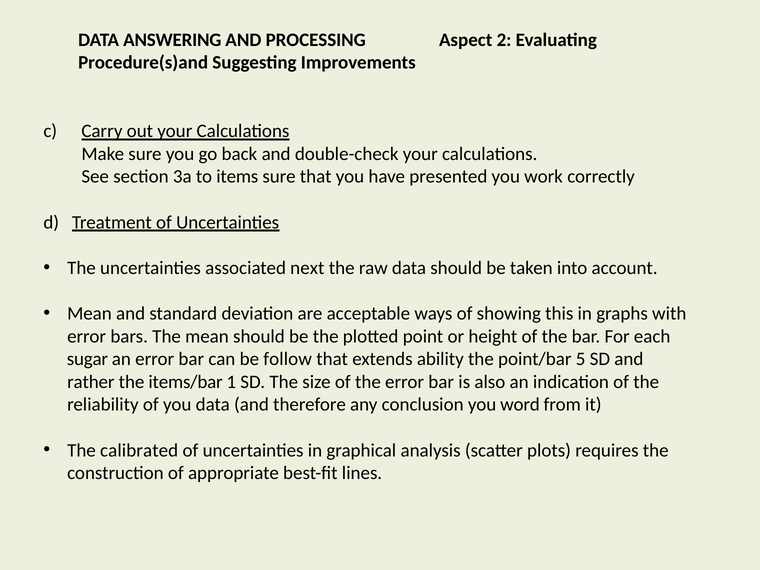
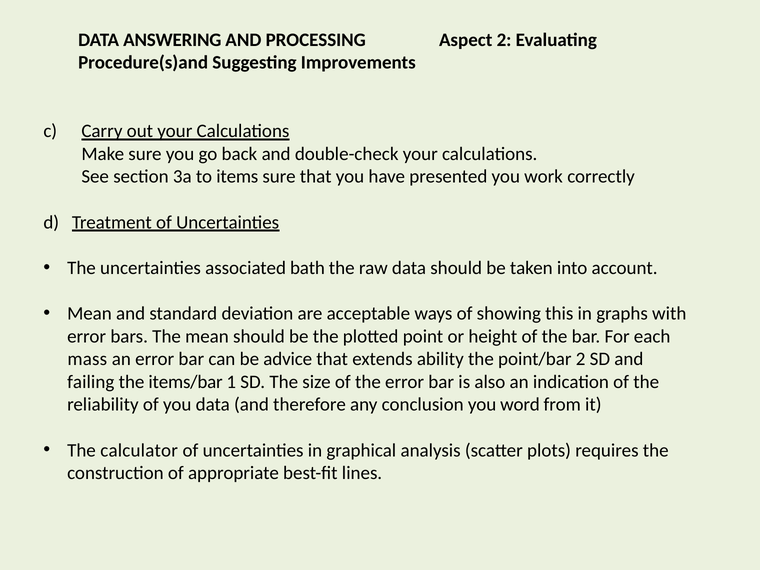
next: next -> bath
sugar: sugar -> mass
follow: follow -> advice
point/bar 5: 5 -> 2
rather: rather -> failing
calibrated: calibrated -> calculator
